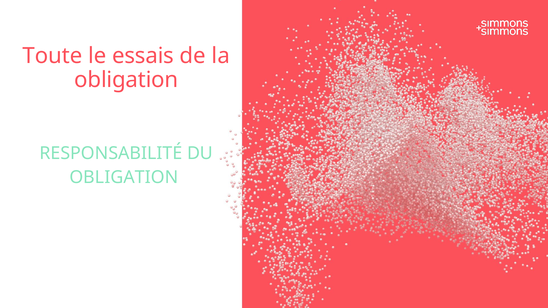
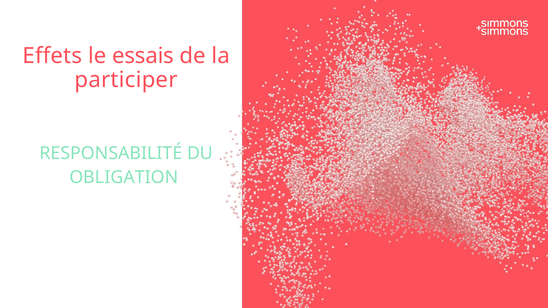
Toute: Toute -> Effets
obligation at (126, 80): obligation -> participer
